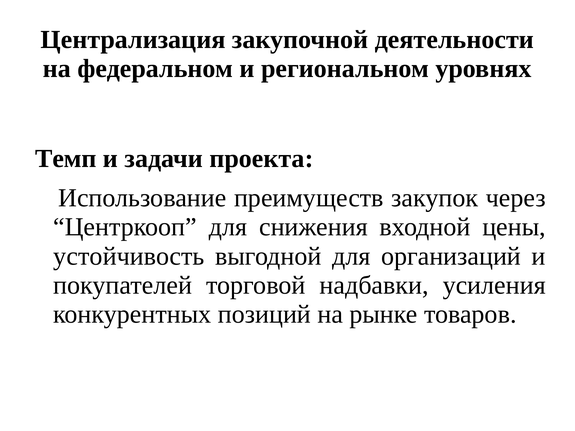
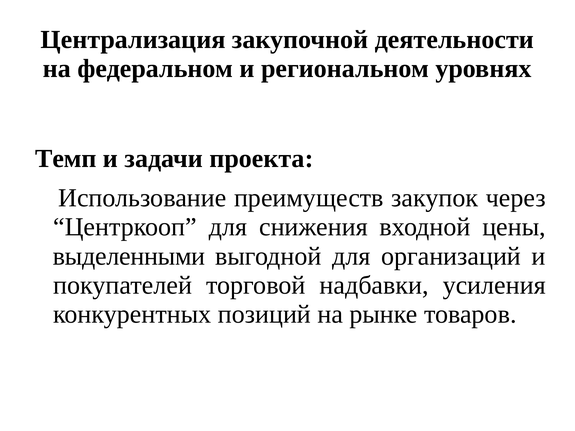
устойчивость: устойчивость -> выделенными
